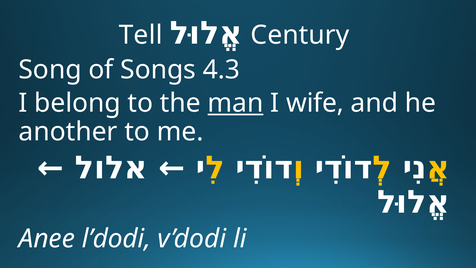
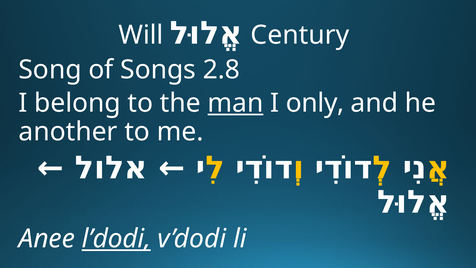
Tell: Tell -> Will
4.3: 4.3 -> 2.8
wife: wife -> only
l’dodi underline: none -> present
